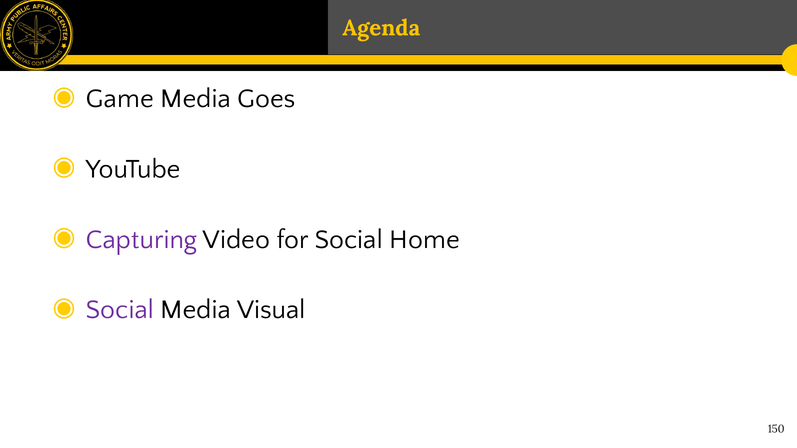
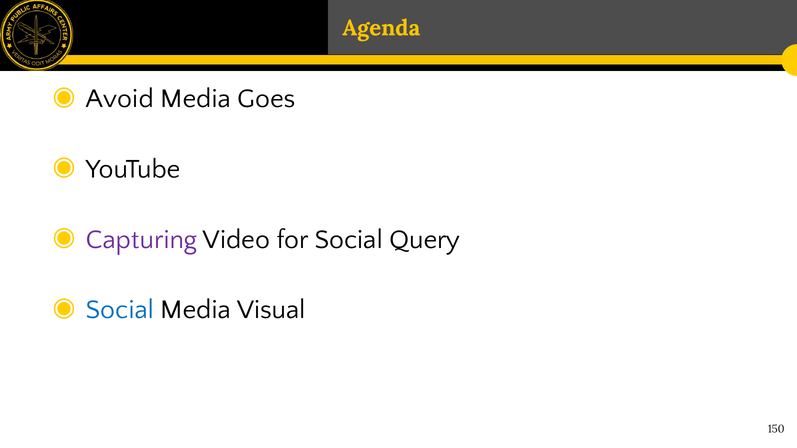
Game: Game -> Avoid
Home: Home -> Query
Social at (120, 310) colour: purple -> blue
